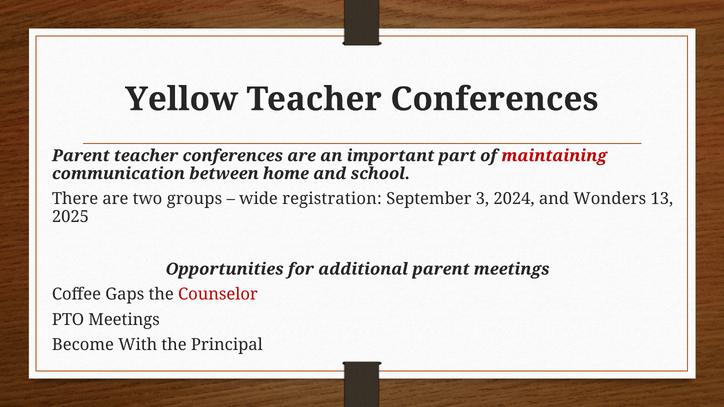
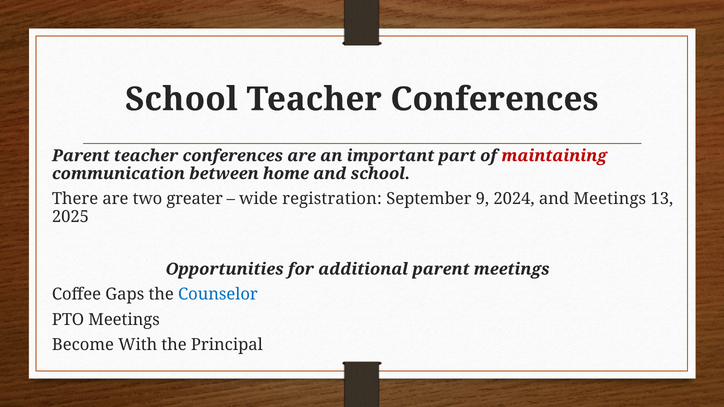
Yellow at (182, 99): Yellow -> School
groups: groups -> greater
3: 3 -> 9
and Wonders: Wonders -> Meetings
Counselor colour: red -> blue
